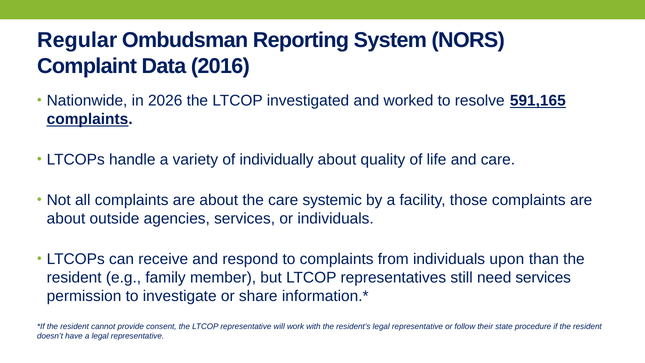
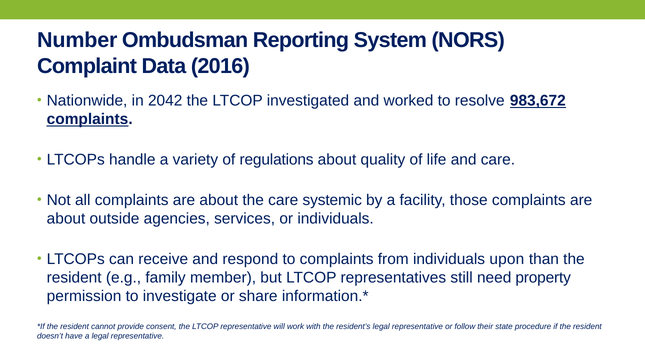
Regular: Regular -> Number
2026: 2026 -> 2042
591,165: 591,165 -> 983,672
individually: individually -> regulations
need services: services -> property
